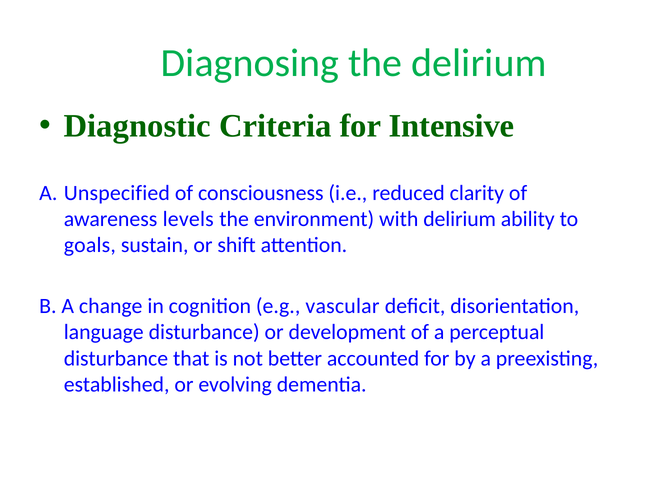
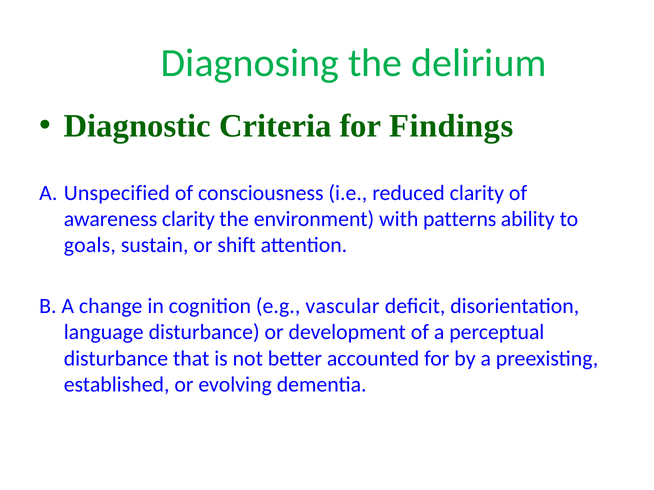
Intensive: Intensive -> Findings
awareness levels: levels -> clarity
with delirium: delirium -> patterns
